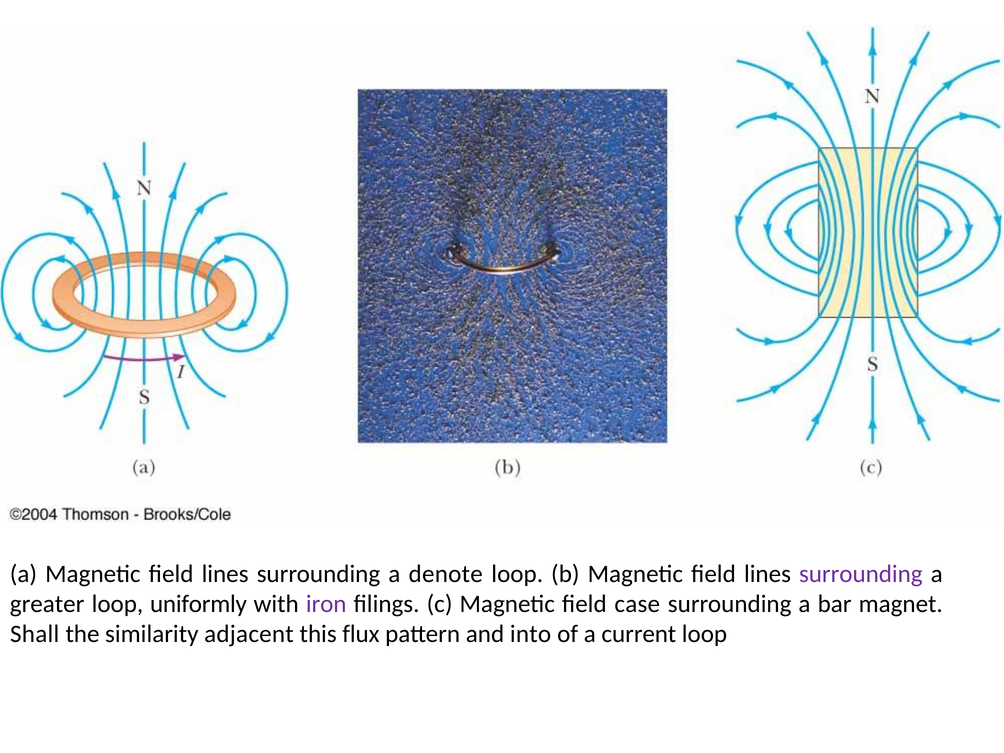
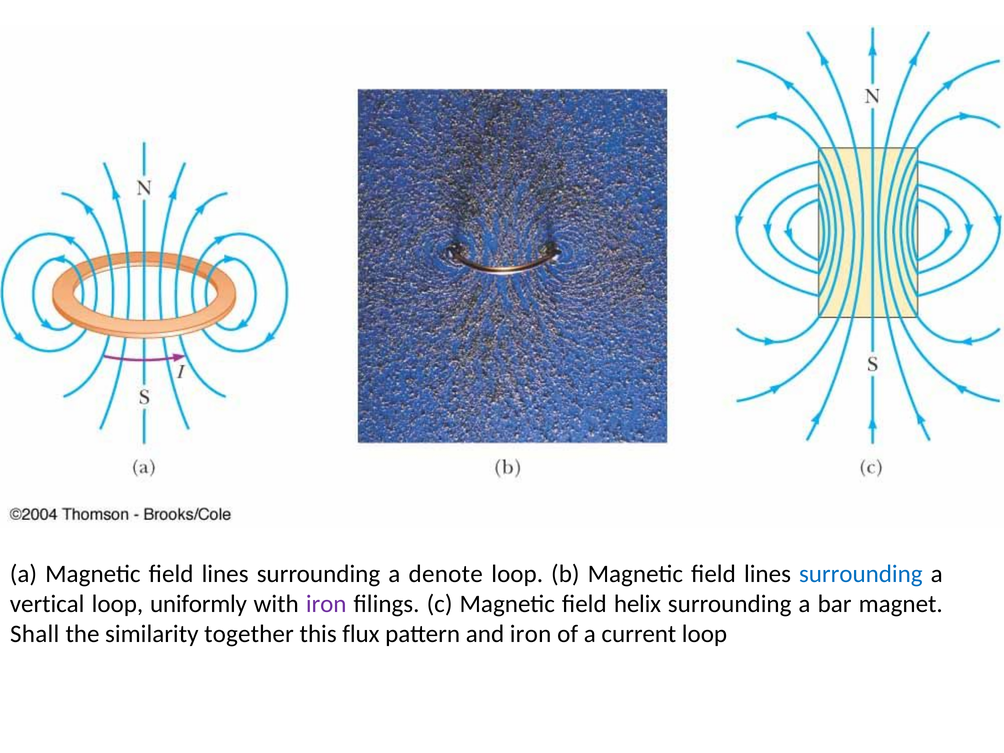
surrounding at (861, 574) colour: purple -> blue
greater: greater -> vertical
case: case -> helix
adjacent: adjacent -> together
and into: into -> iron
